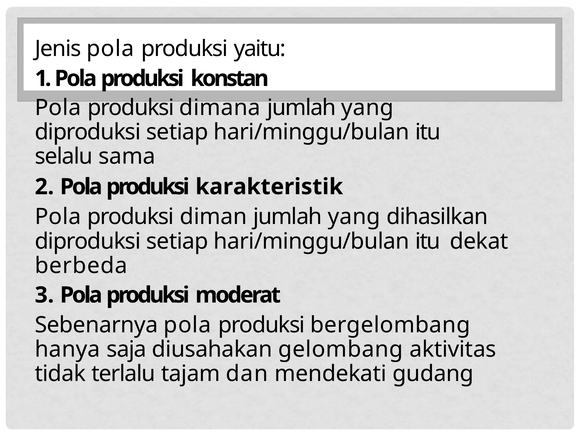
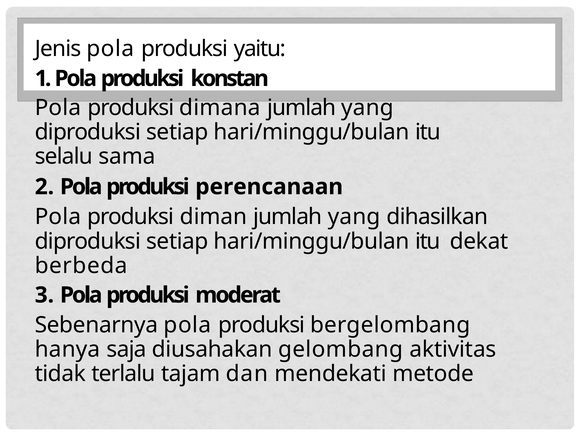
karakteristik: karakteristik -> perencanaan
gudang: gudang -> metode
